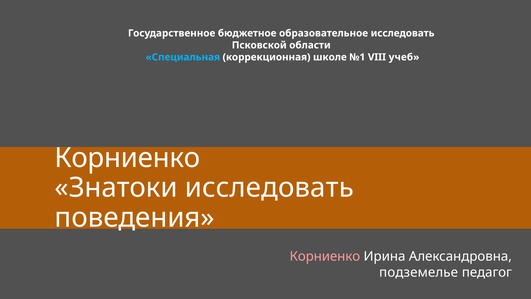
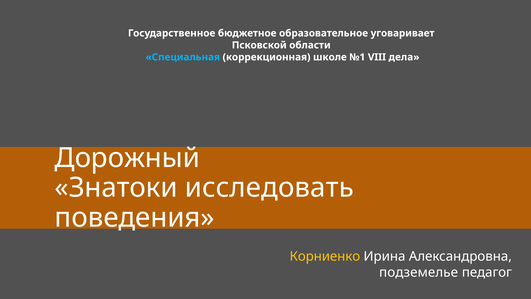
образовательное исследовать: исследовать -> уговаривает
учеб: учеб -> дела
Корниенко at (127, 158): Корниенко -> Дорожный
Корниенко at (325, 256) colour: pink -> yellow
